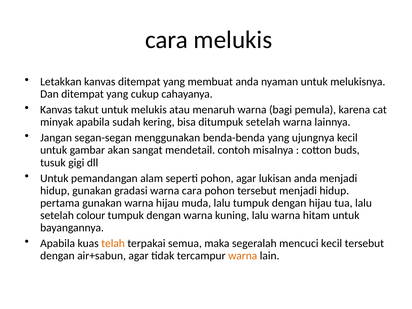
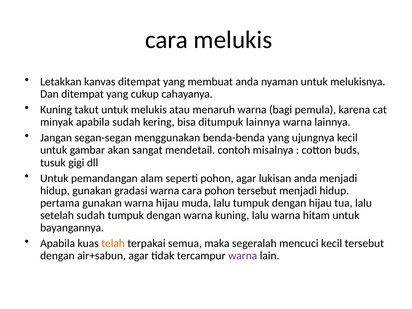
Kanvas at (56, 110): Kanvas -> Kuning
ditumpuk setelah: setelah -> lainnya
setelah colour: colour -> sudah
warna at (243, 256) colour: orange -> purple
